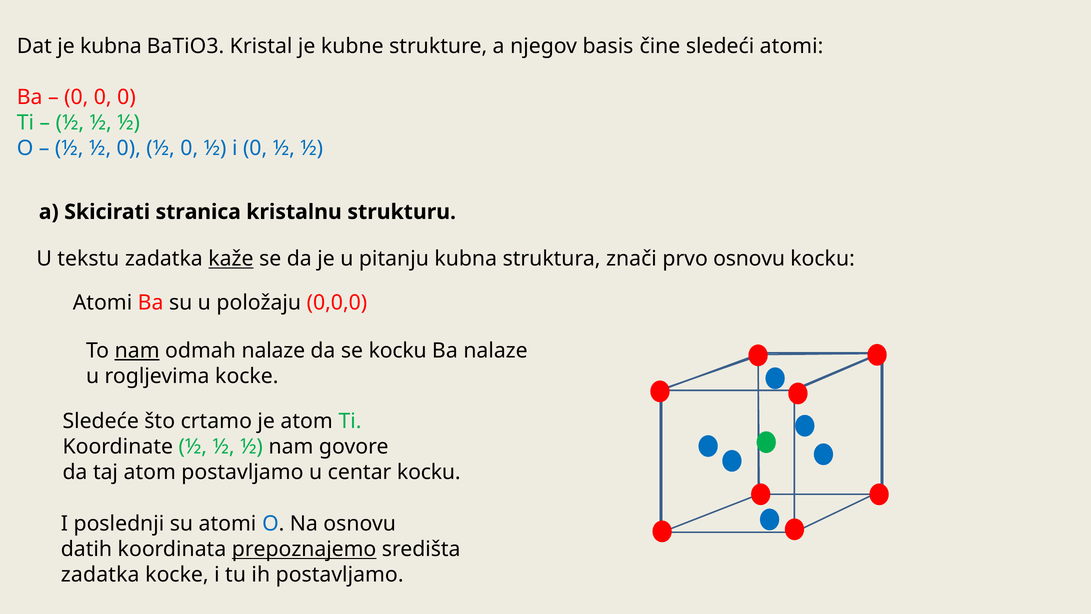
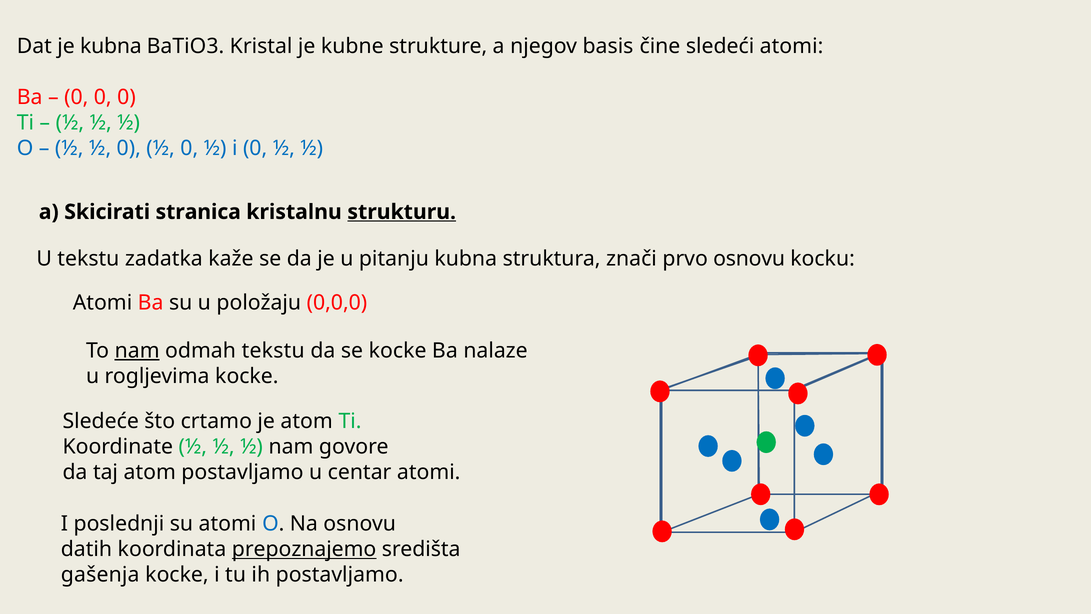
strukturu underline: none -> present
kaže underline: present -> none
odmah nalaze: nalaze -> tekstu
se kocku: kocku -> kocke
centar kocku: kocku -> atomi
zadatka at (100, 574): zadatka -> gašenja
